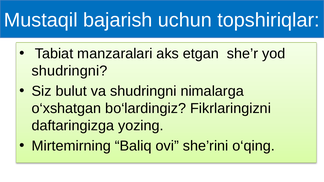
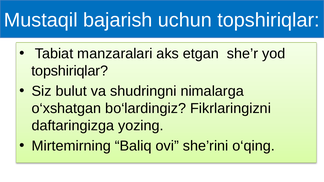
shudringni at (70, 71): shudringni -> topshiriqlar
